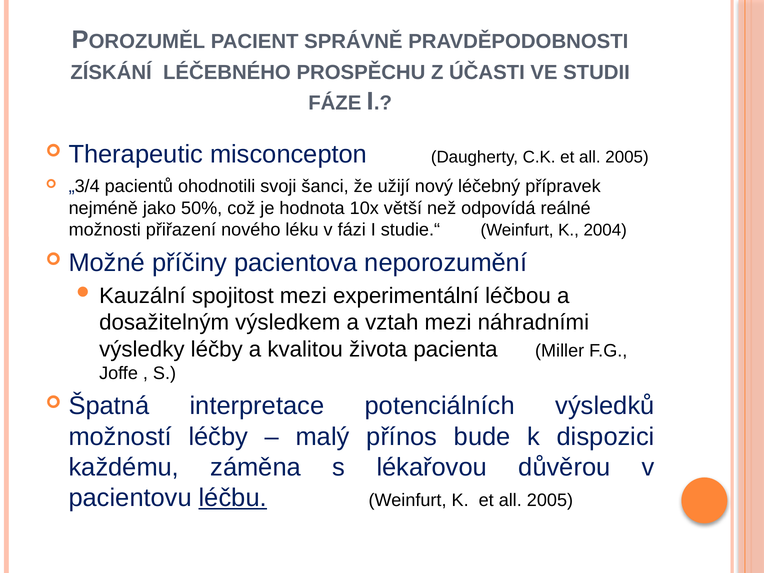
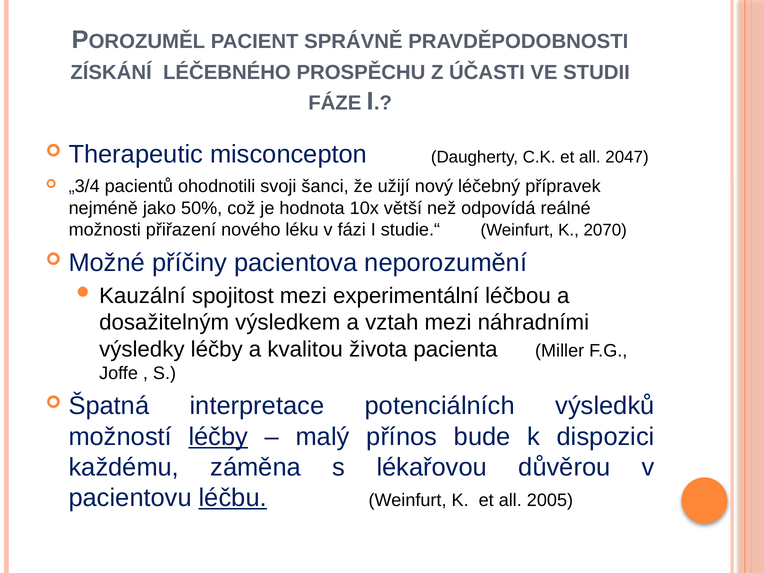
C.K et all 2005: 2005 -> 2047
2004: 2004 -> 2070
léčby at (218, 437) underline: none -> present
